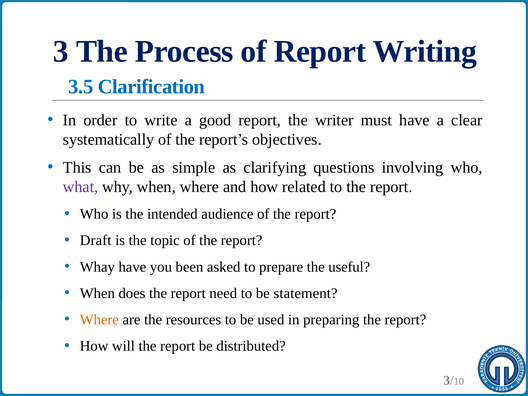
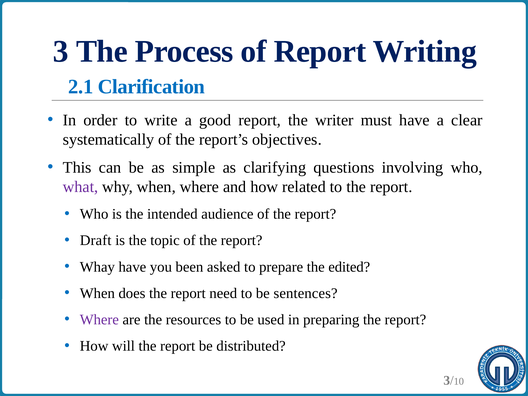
3.5: 3.5 -> 2.1
useful: useful -> edited
statement: statement -> sentences
Where at (99, 320) colour: orange -> purple
